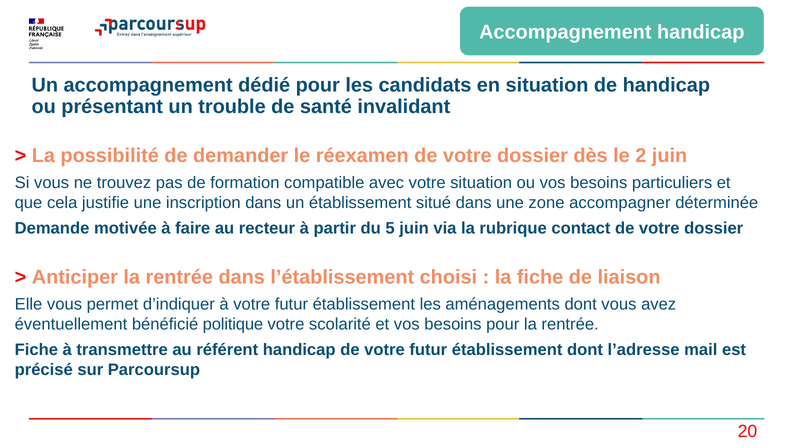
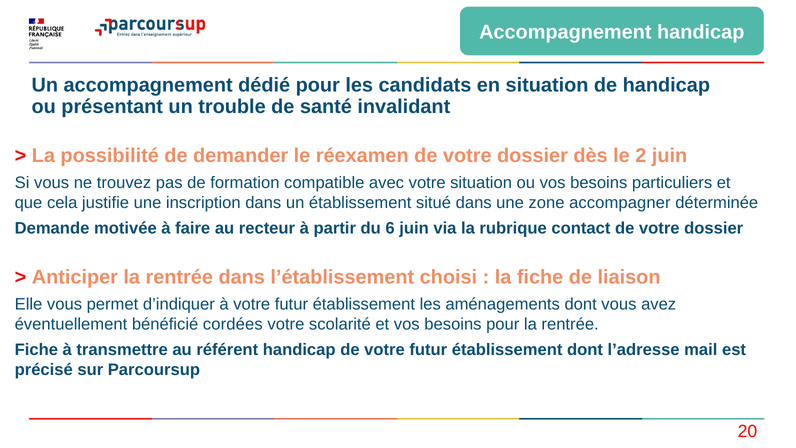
5: 5 -> 6
politique: politique -> cordées
